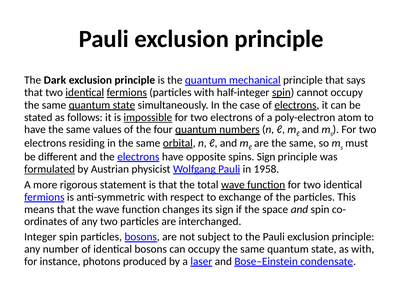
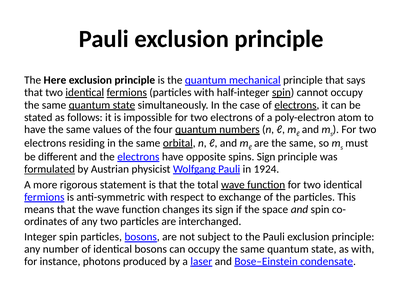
Dark: Dark -> Here
impossible underline: present -> none
1958: 1958 -> 1924
